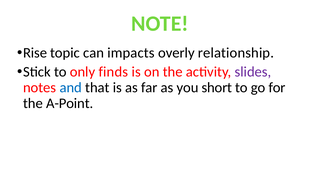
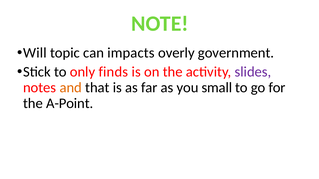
Rise: Rise -> Will
relationship: relationship -> government
and colour: blue -> orange
short: short -> small
